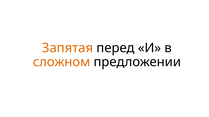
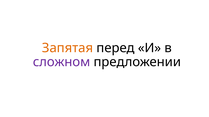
сложном colour: orange -> purple
